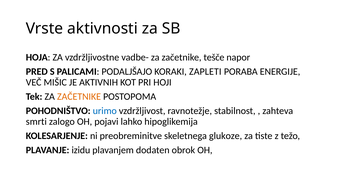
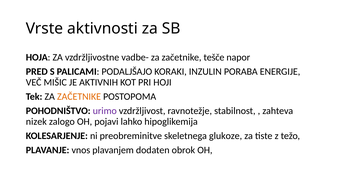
ZAPLETI: ZAPLETI -> INZULIN
urimo colour: blue -> purple
smrti: smrti -> nizek
izidu: izidu -> vnos
